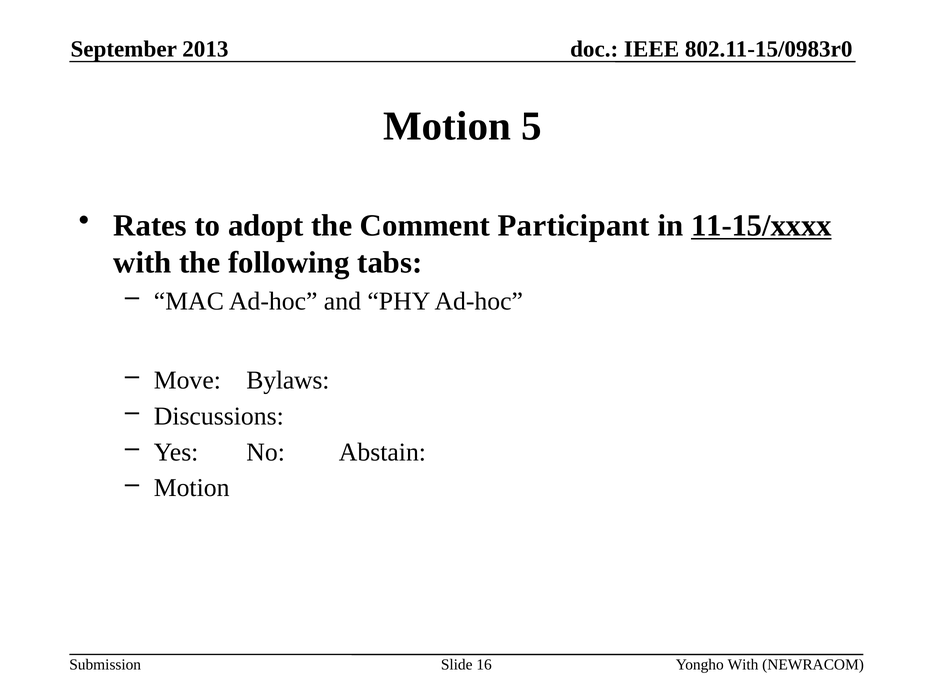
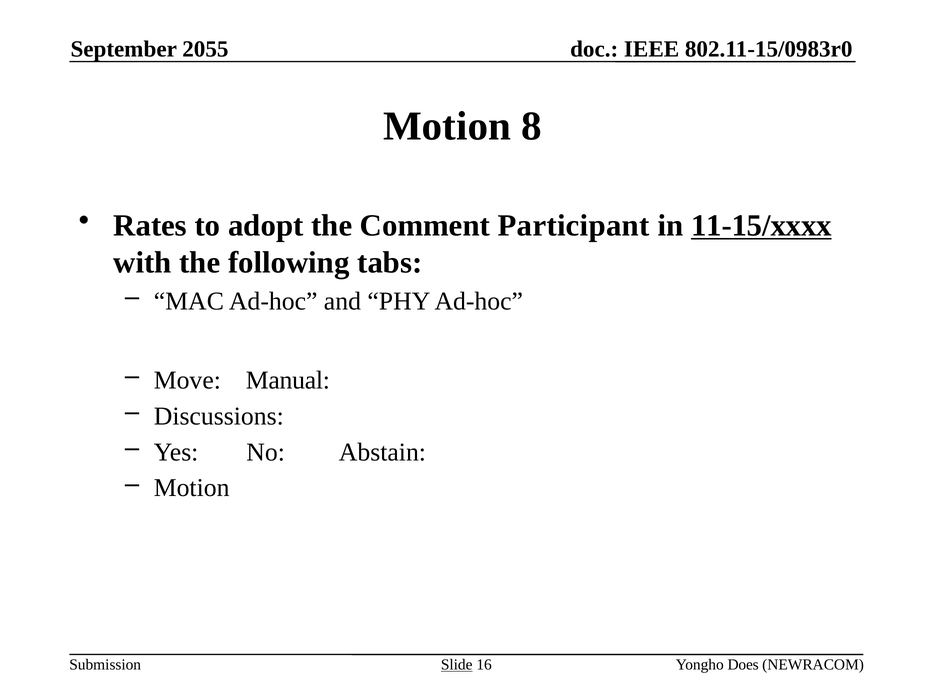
2013: 2013 -> 2055
5: 5 -> 8
Bylaws: Bylaws -> Manual
Slide underline: none -> present
Yongho With: With -> Does
